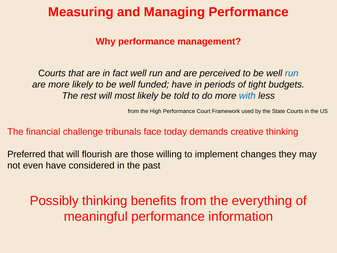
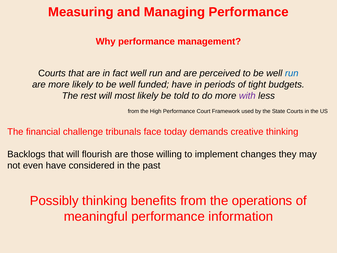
with colour: blue -> purple
Preferred: Preferred -> Backlogs
everything: everything -> operations
